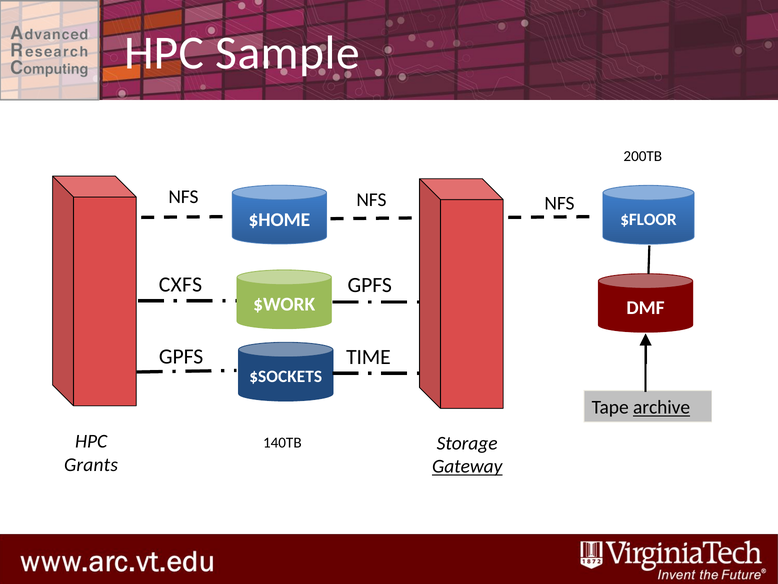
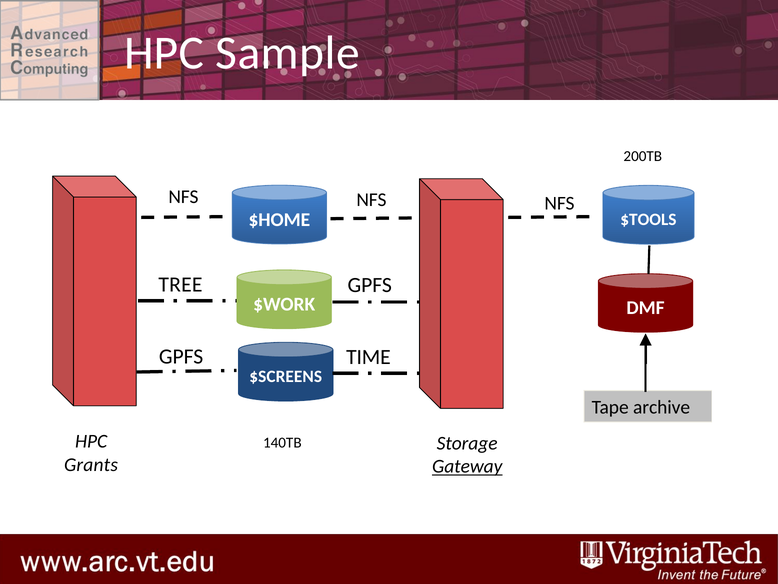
$FLOOR: $FLOOR -> $TOOLS
CXFS: CXFS -> TREE
$SOCKETS: $SOCKETS -> $SCREENS
archive underline: present -> none
